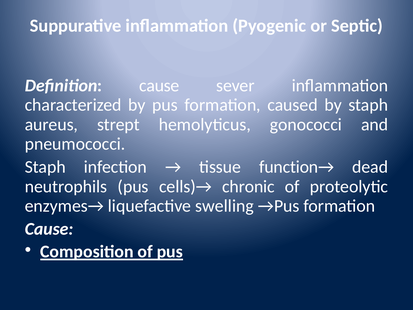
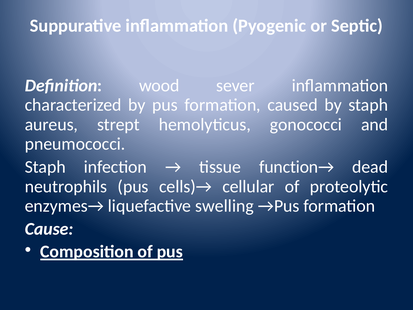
Definition cause: cause -> wood
chronic: chronic -> cellular
